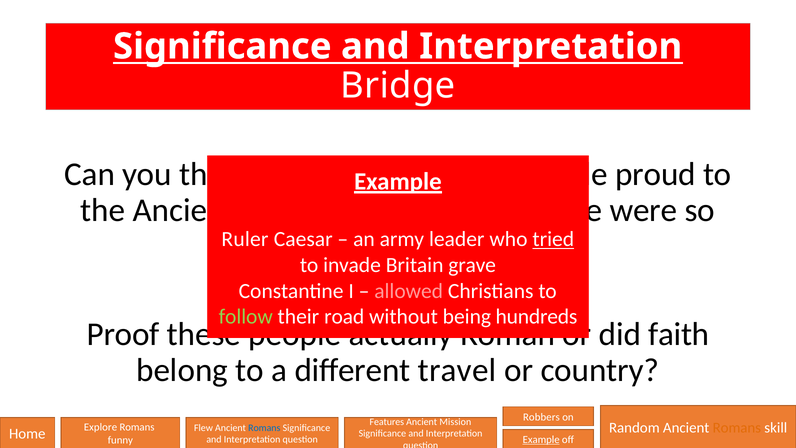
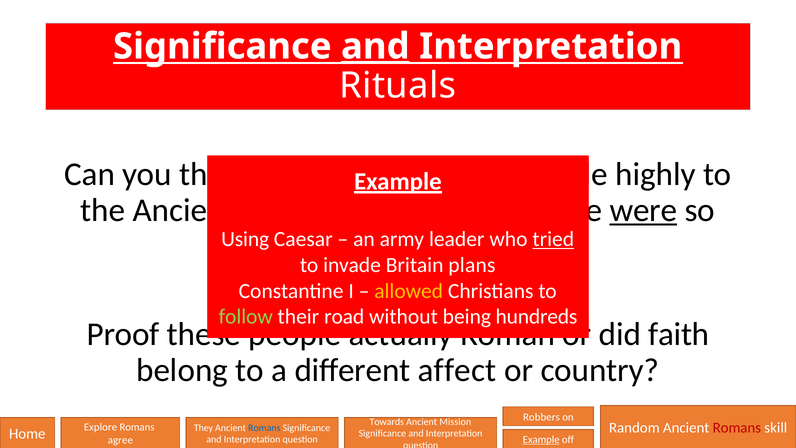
and at (375, 46) underline: none -> present
Bridge: Bridge -> Rituals
proud: proud -> highly
were underline: none -> present
Ruler: Ruler -> Using
grave: grave -> plans
allowed colour: pink -> yellow
travel: travel -> affect
Features: Features -> Towards
Romans at (737, 428) colour: orange -> red
Flew: Flew -> They
funny: funny -> agree
